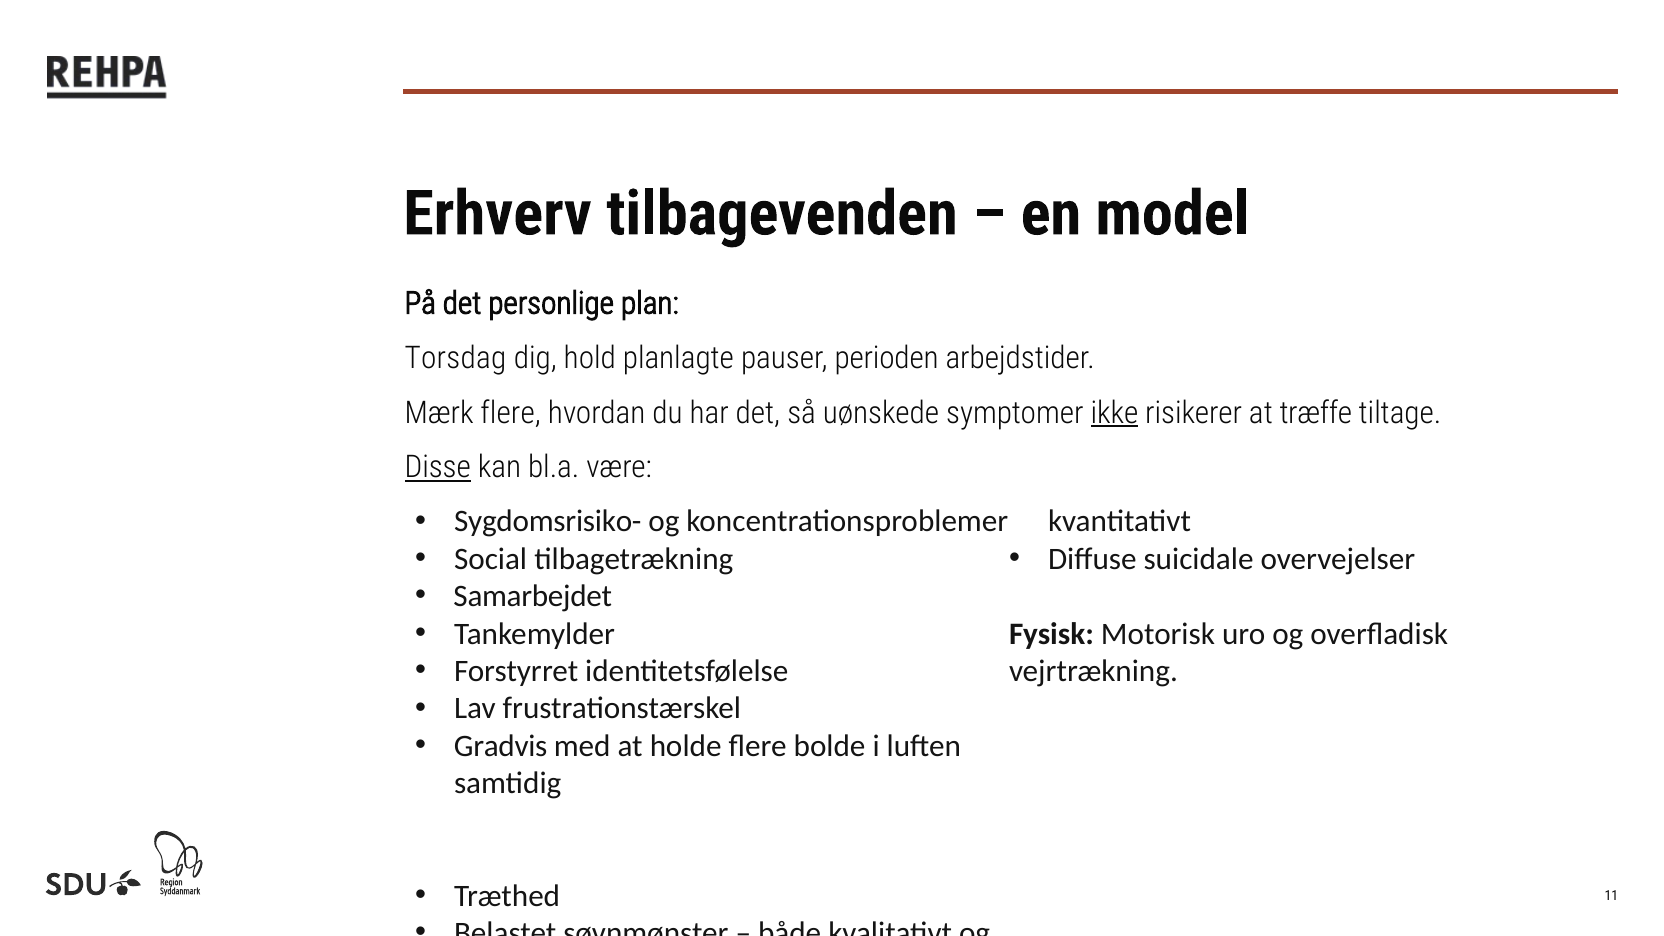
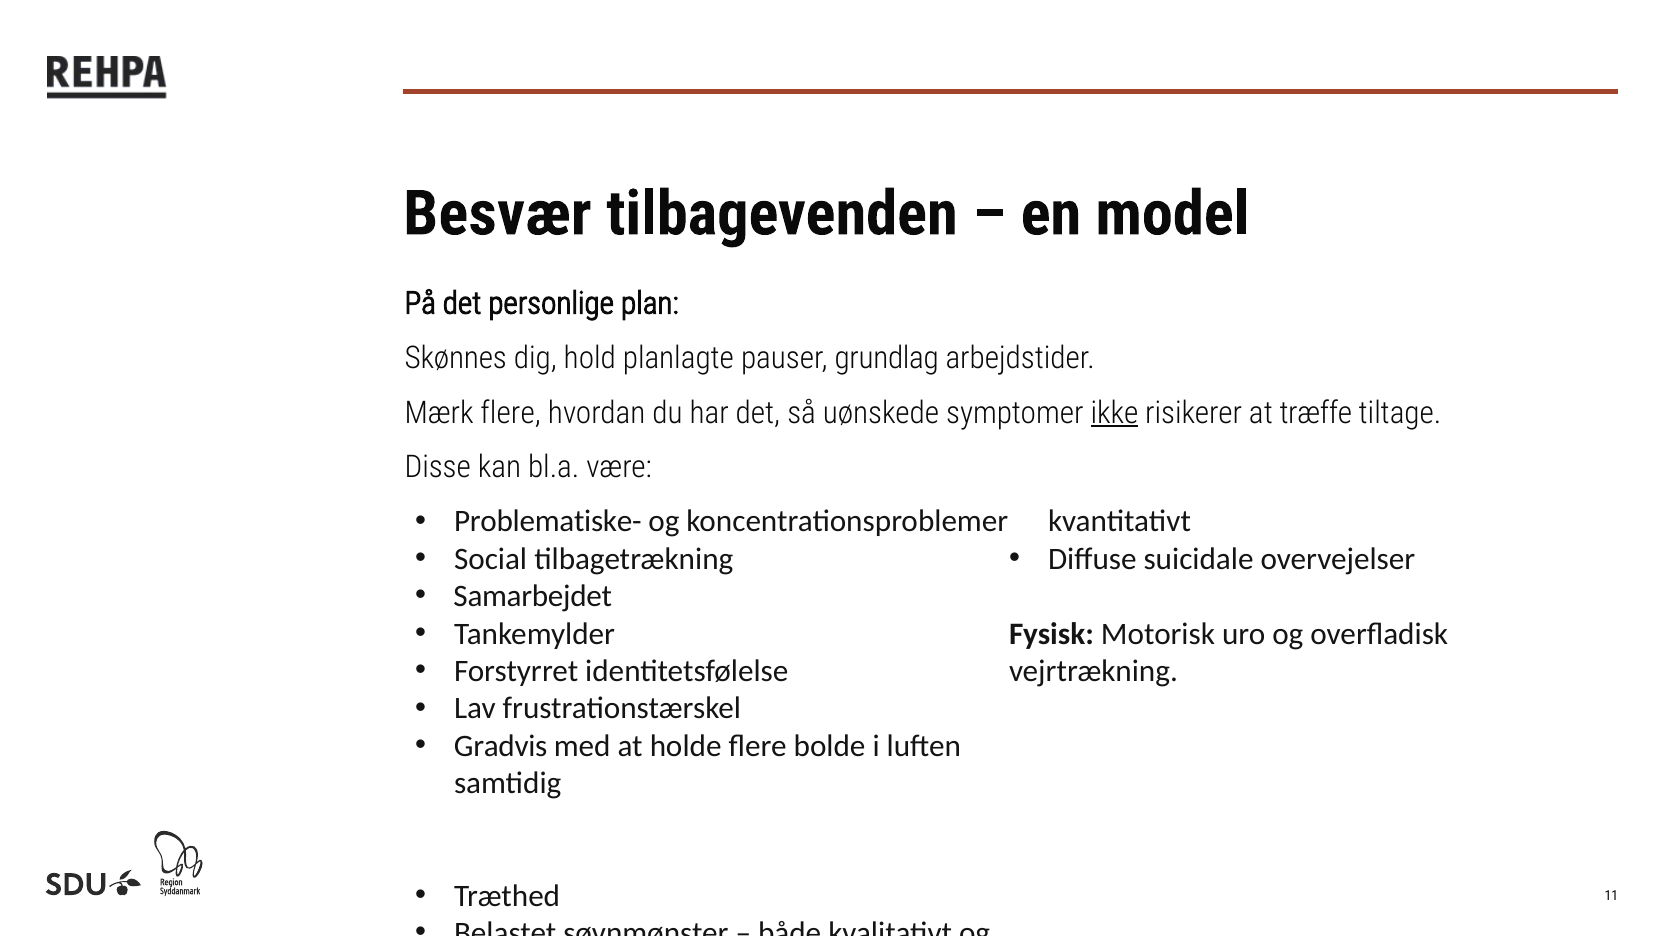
Erhverv: Erhverv -> Besvær
Torsdag: Torsdag -> Skønnes
perioden: perioden -> grundlag
Disse underline: present -> none
Sygdomsrisiko-: Sygdomsrisiko- -> Problematiske-
